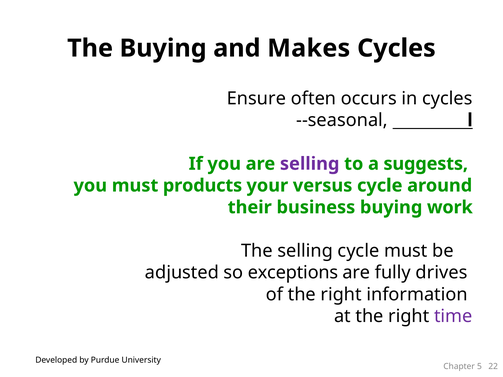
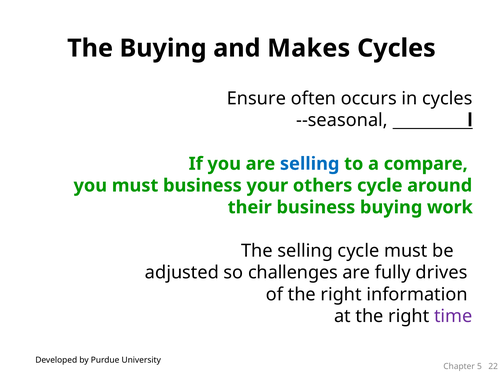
selling at (310, 164) colour: purple -> blue
suggests: suggests -> compare
must products: products -> business
versus: versus -> others
exceptions: exceptions -> challenges
